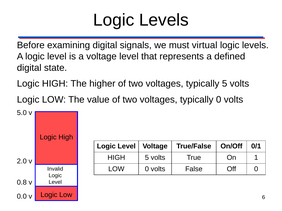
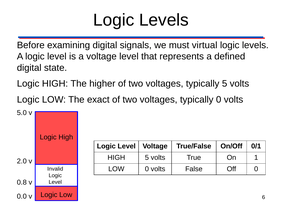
value: value -> exact
